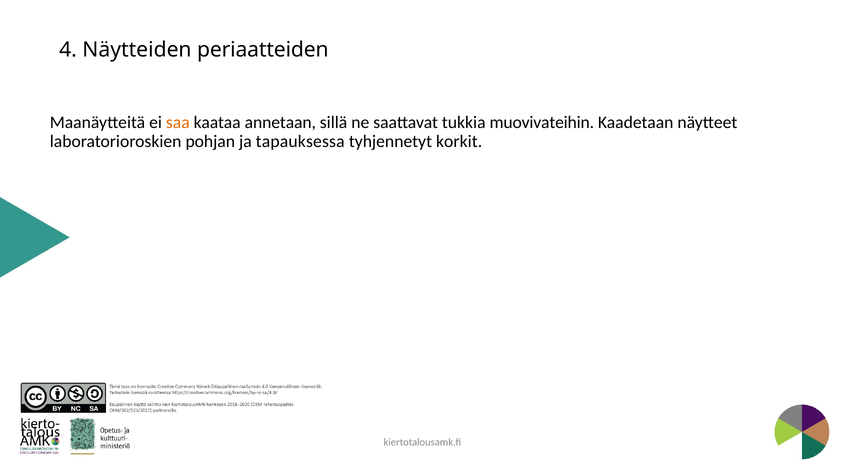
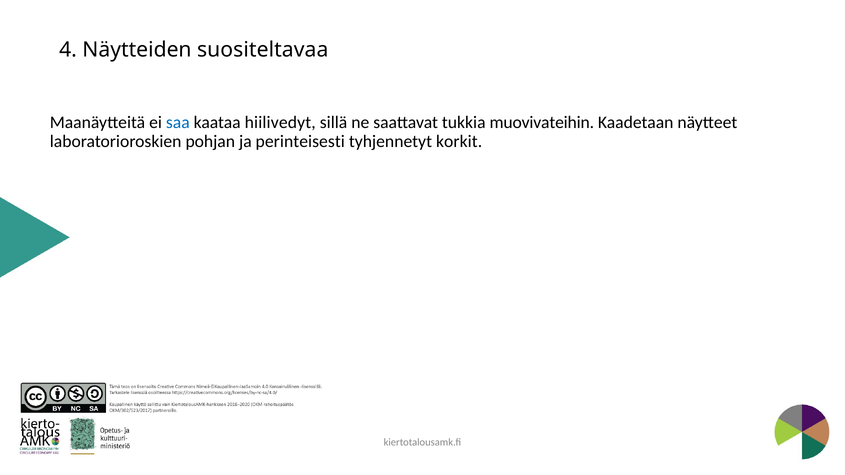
periaatteiden: periaatteiden -> suositeltavaa
saa colour: orange -> blue
annetaan: annetaan -> hiilivedyt
tapauksessa: tapauksessa -> perinteisesti
